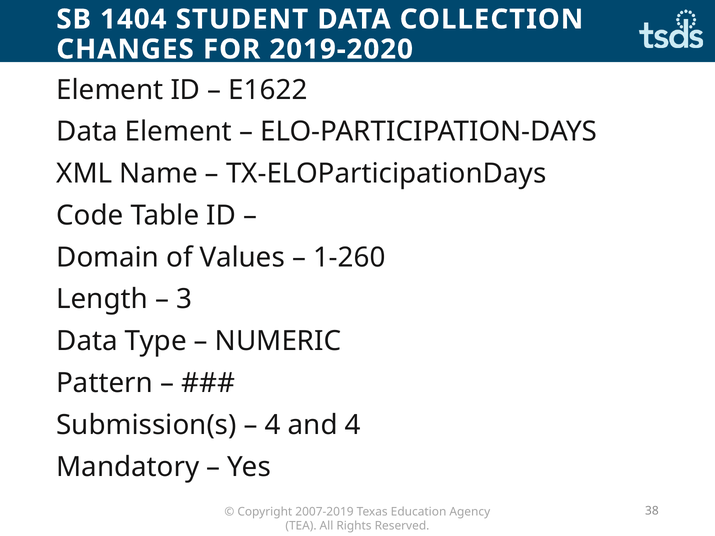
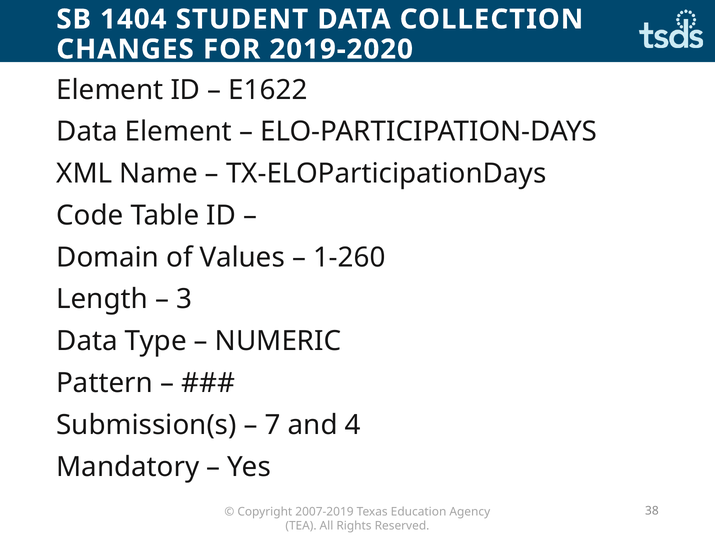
4 at (273, 425): 4 -> 7
